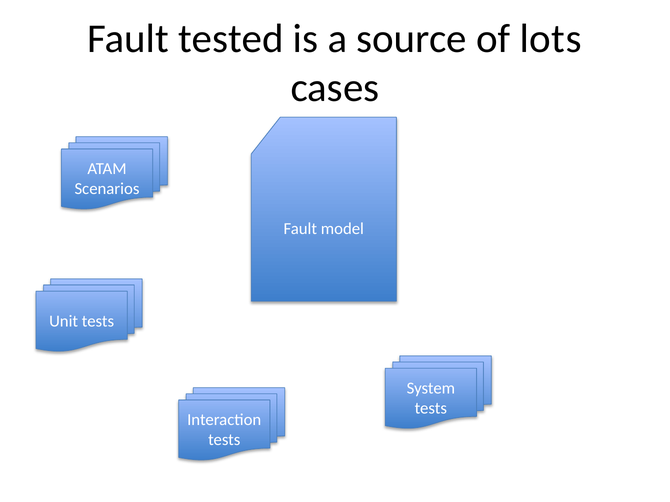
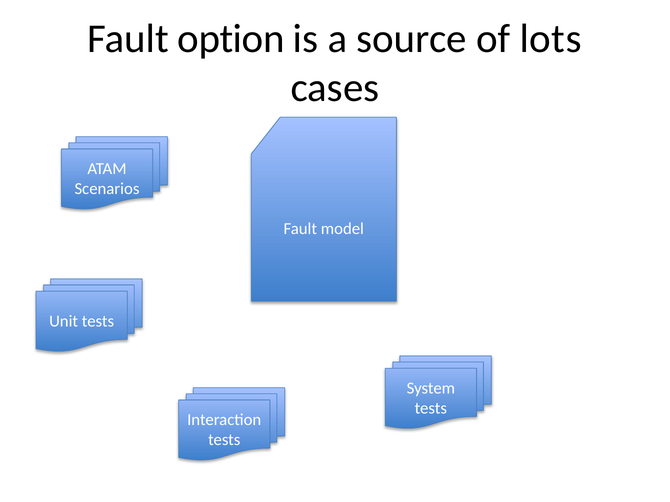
tested: tested -> option
